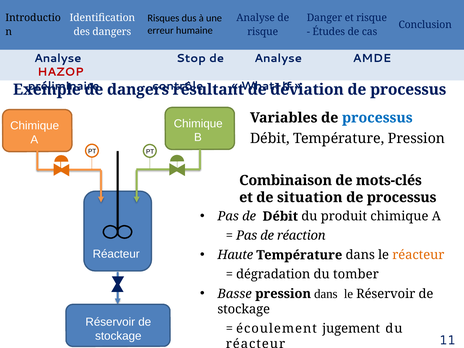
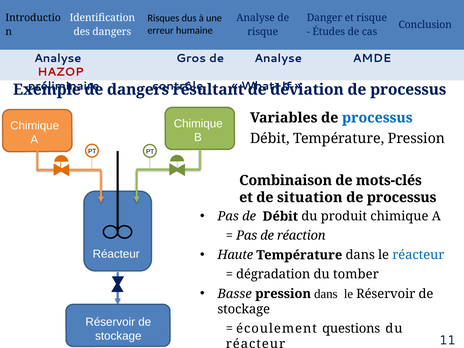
Stop: Stop -> Gros
réacteur at (418, 255) colour: orange -> blue
jugement: jugement -> questions
